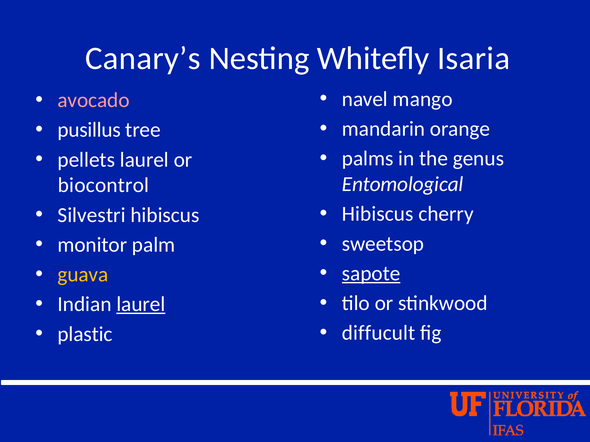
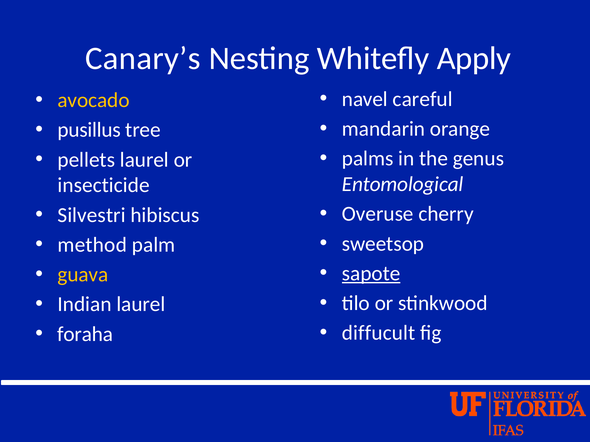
Isaria: Isaria -> Apply
mango: mango -> careful
avocado colour: pink -> yellow
biocontrol: biocontrol -> insecticide
Hibiscus at (378, 214): Hibiscus -> Overuse
monitor: monitor -> method
laurel at (141, 305) underline: present -> none
plastic: plastic -> foraha
